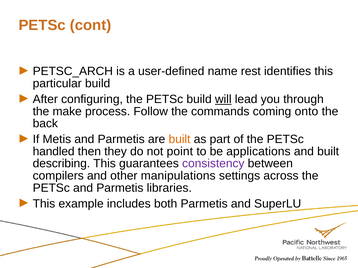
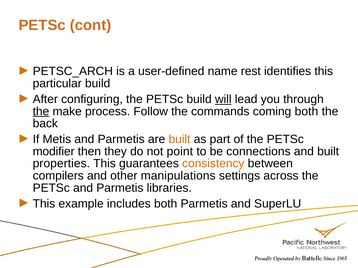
the at (41, 112) underline: none -> present
coming onto: onto -> both
handled: handled -> modifier
applications: applications -> connections
describing: describing -> properties
consistency colour: purple -> orange
